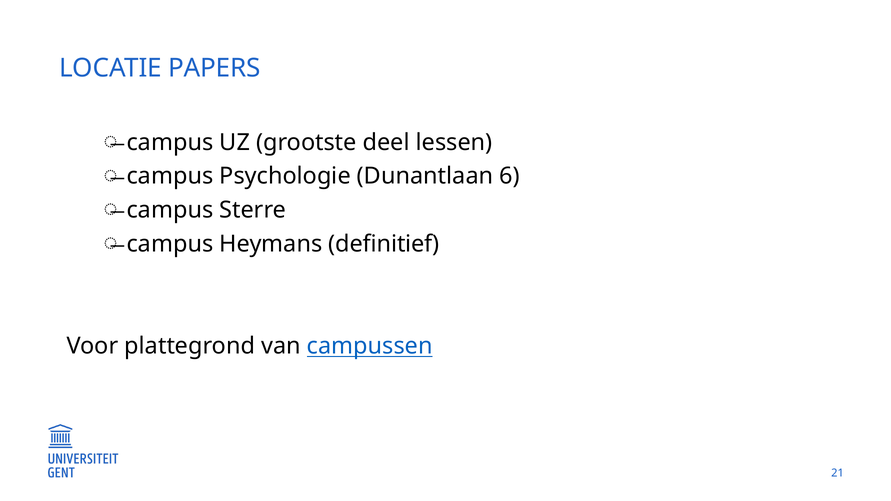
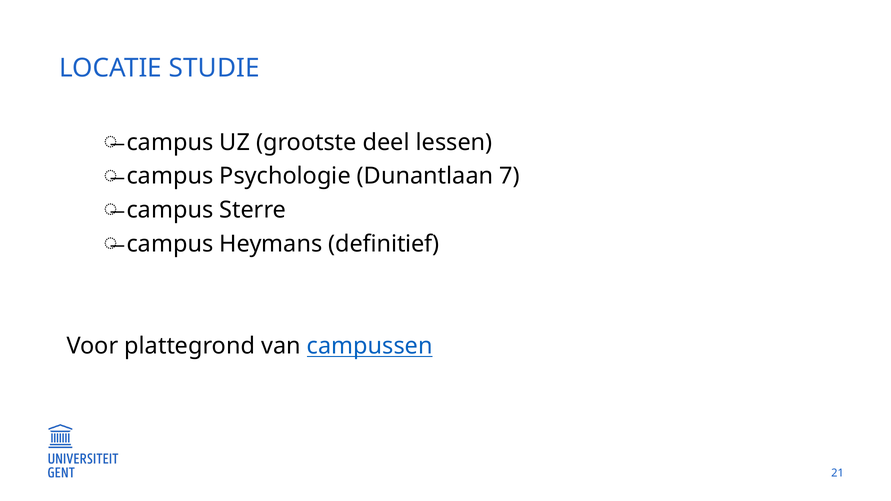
PAPERS: PAPERS -> STUDIE
6: 6 -> 7
